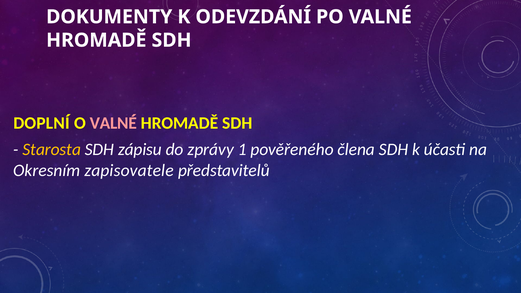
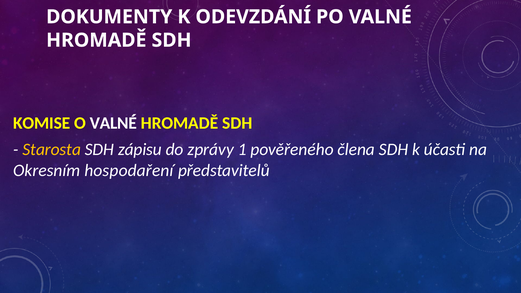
DOPLNÍ: DOPLNÍ -> KOMISE
VALNÉ at (113, 123) colour: pink -> white
zapisovatele: zapisovatele -> hospodaření
